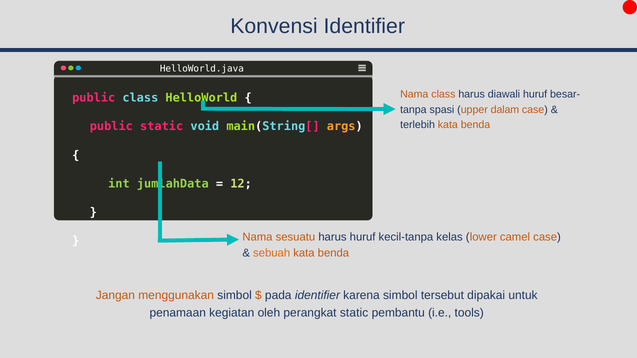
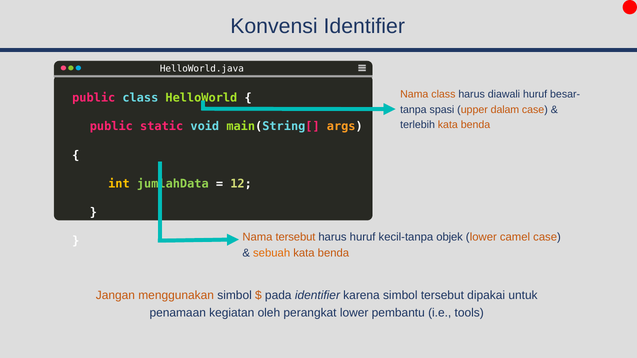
int colour: light green -> yellow
Nama sesuatu: sesuatu -> tersebut
kelas: kelas -> objek
perangkat static: static -> lower
